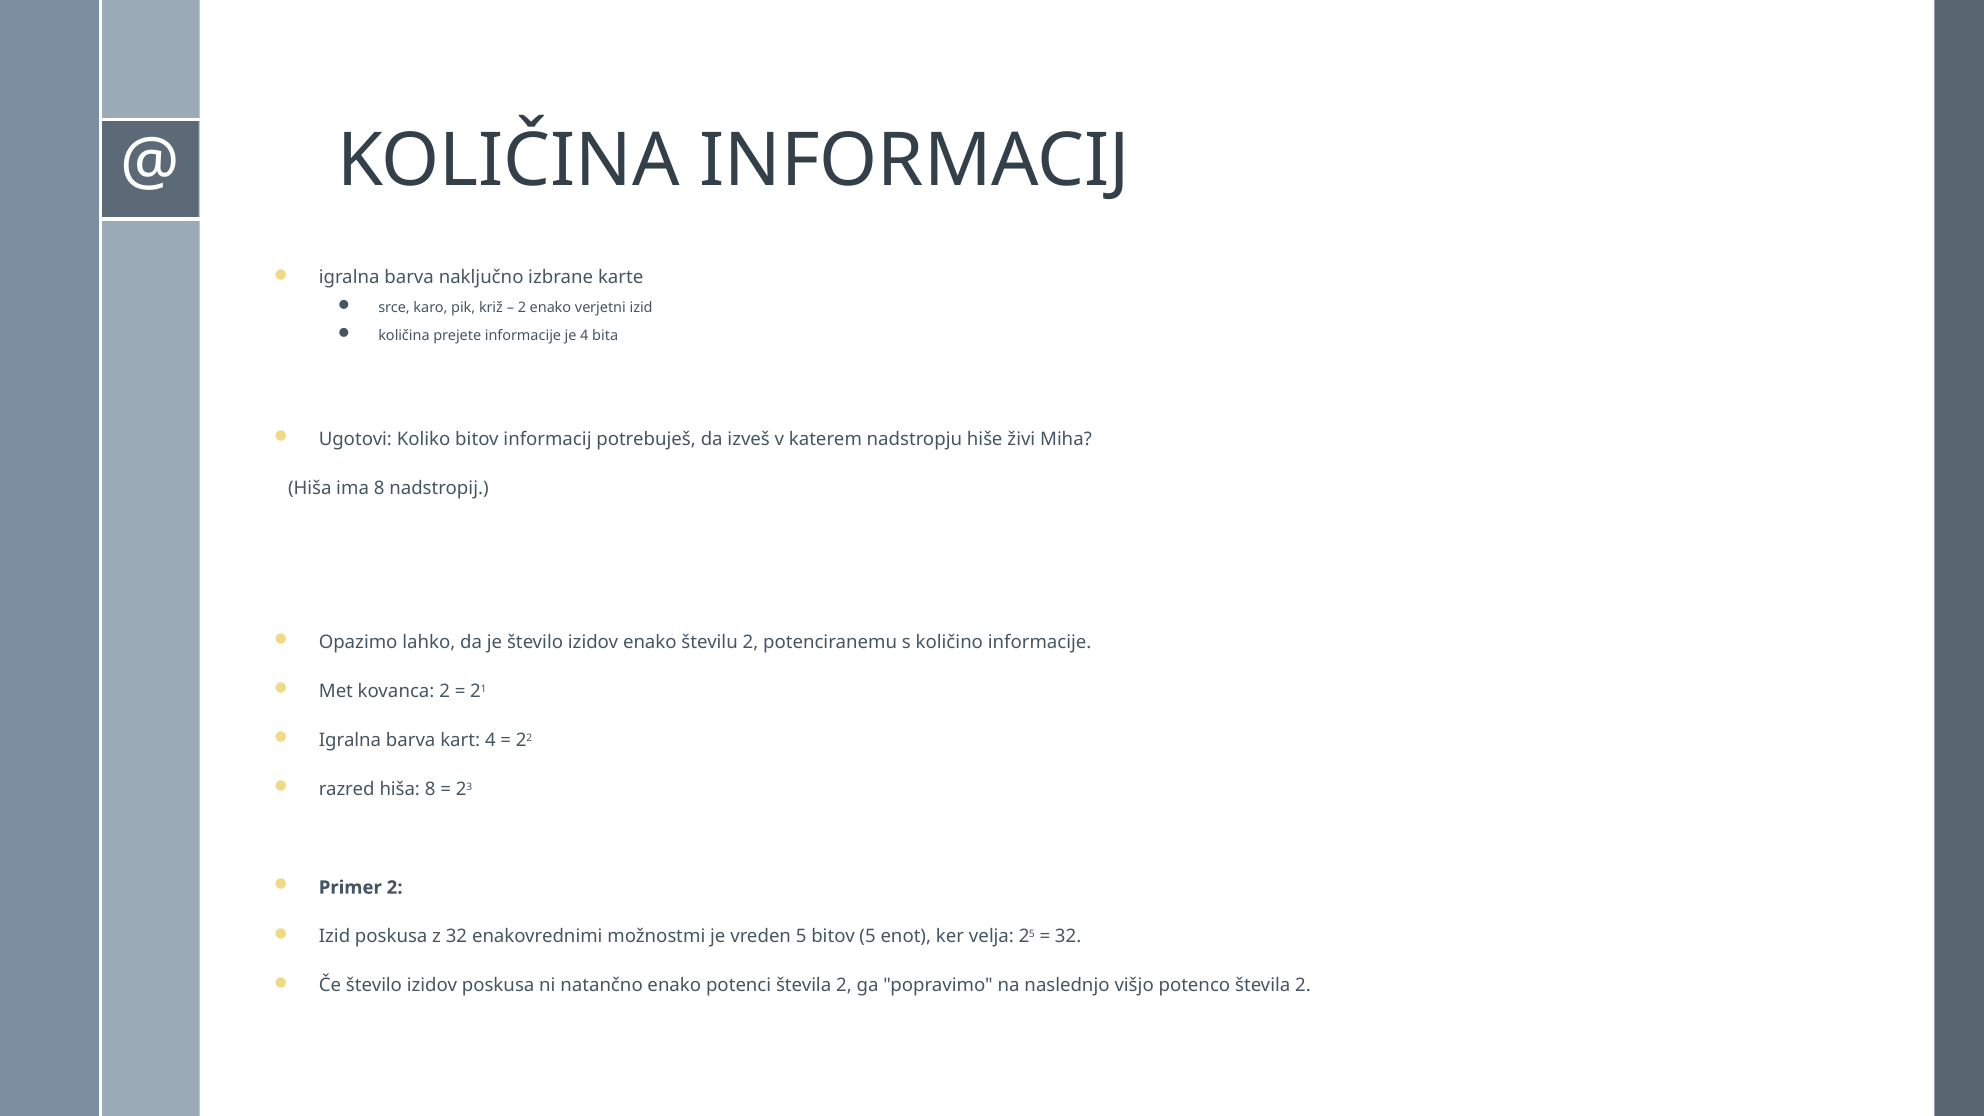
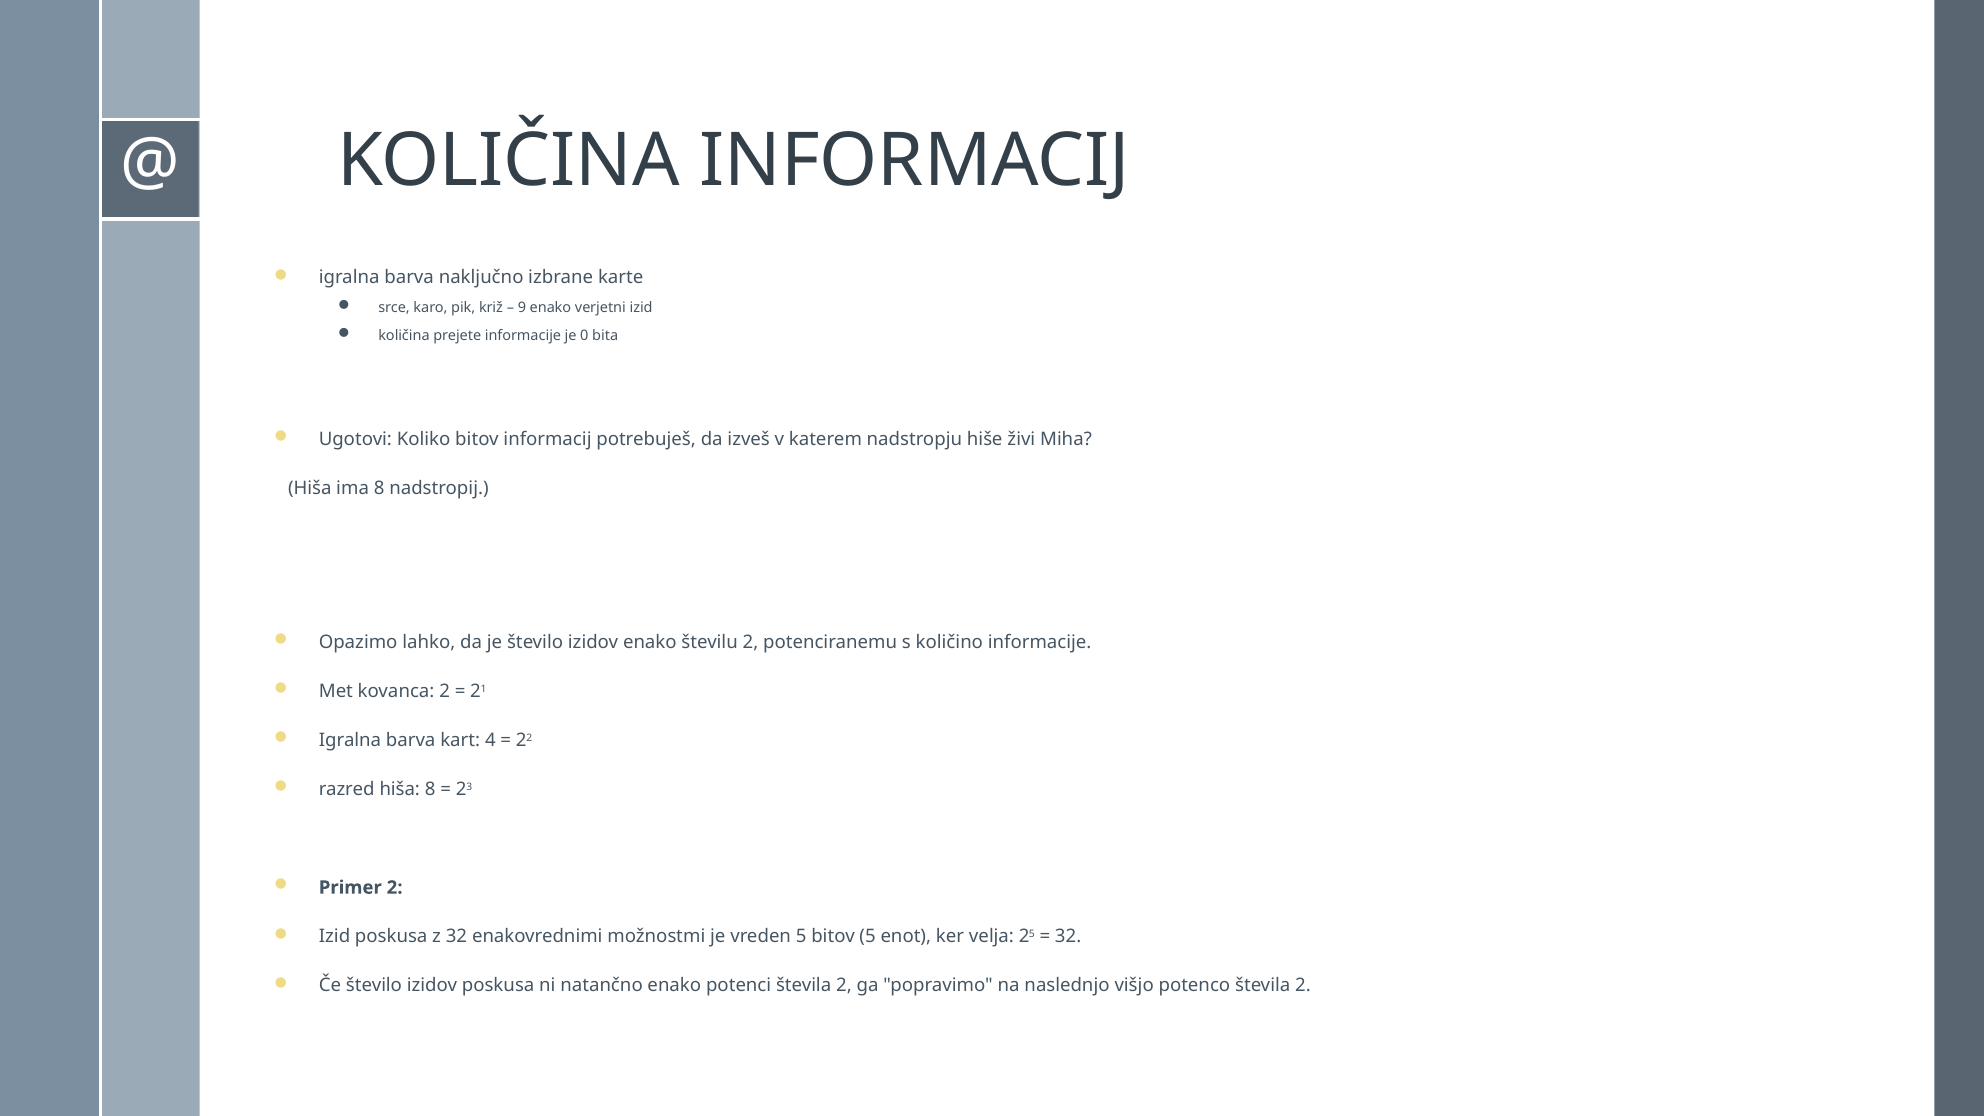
2 at (522, 308): 2 -> 9
je 4: 4 -> 0
